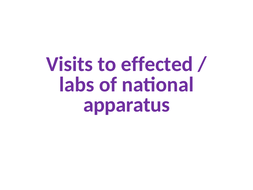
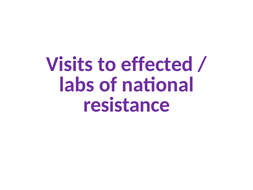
apparatus: apparatus -> resistance
